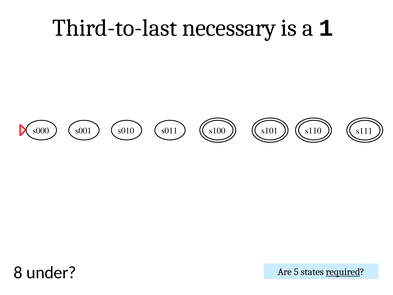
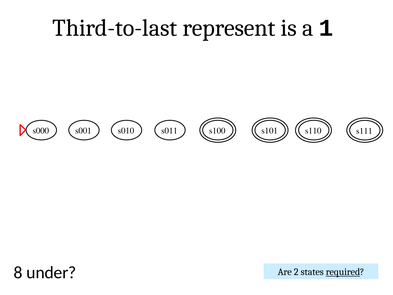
necessary: necessary -> represent
5: 5 -> 2
